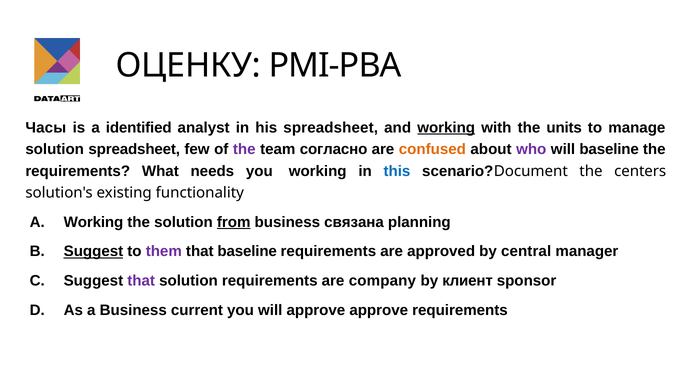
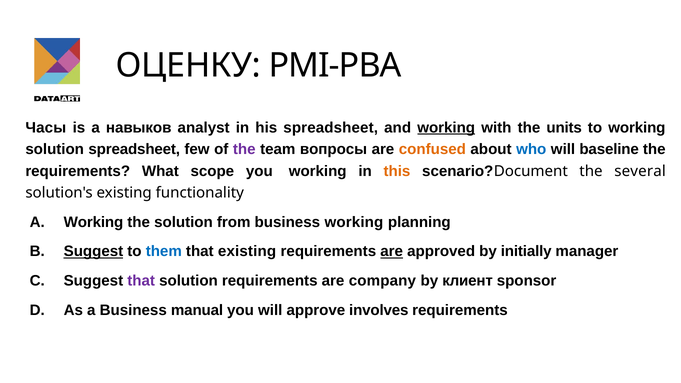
identified: identified -> навыков
to manage: manage -> working
согласно: согласно -> вопросы
who colour: purple -> blue
needs: needs -> scope
this colour: blue -> orange
centers: centers -> several
from underline: present -> none
business связана: связана -> working
them colour: purple -> blue
that baseline: baseline -> existing
are at (392, 252) underline: none -> present
central: central -> initially
current: current -> manual
approve approve: approve -> involves
